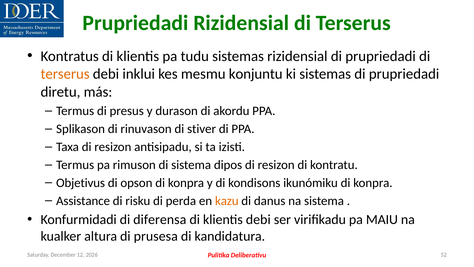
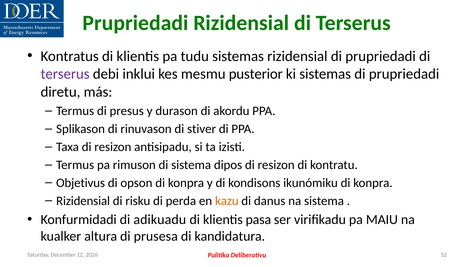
terserus at (65, 74) colour: orange -> purple
konjuntu: konjuntu -> pusterior
Assistance at (83, 200): Assistance -> Rizidensial
diferensa: diferensa -> adikuadu
klientis debi: debi -> pasa
